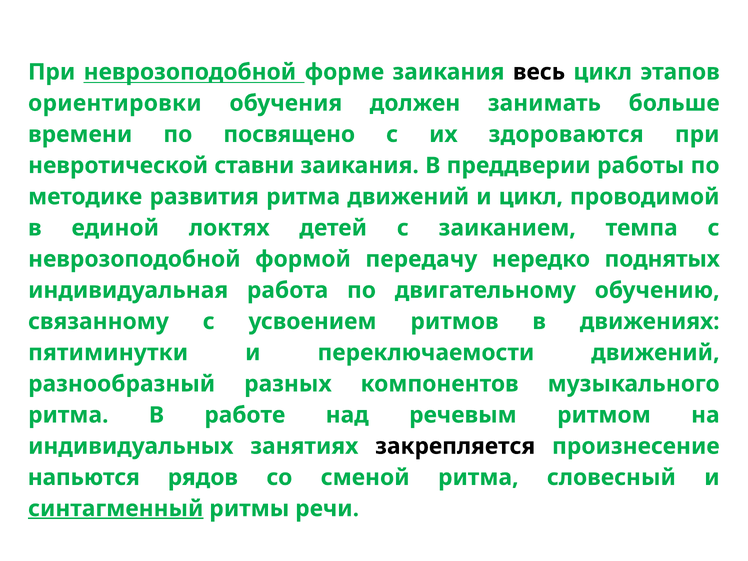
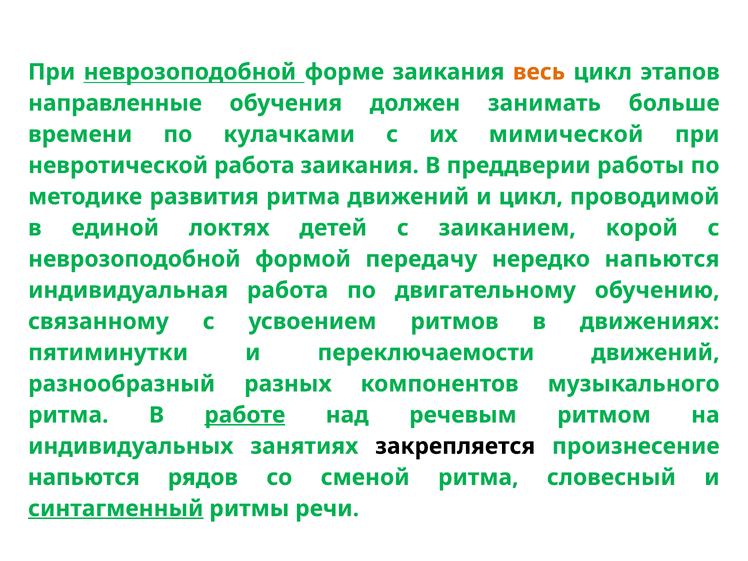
весь colour: black -> orange
ориентировки: ориентировки -> направленные
посвящено: посвящено -> кулачками
здороваются: здороваются -> мимической
невротической ставни: ставни -> работа
темпа: темпа -> корой
нередко поднятых: поднятых -> напьются
работе underline: none -> present
